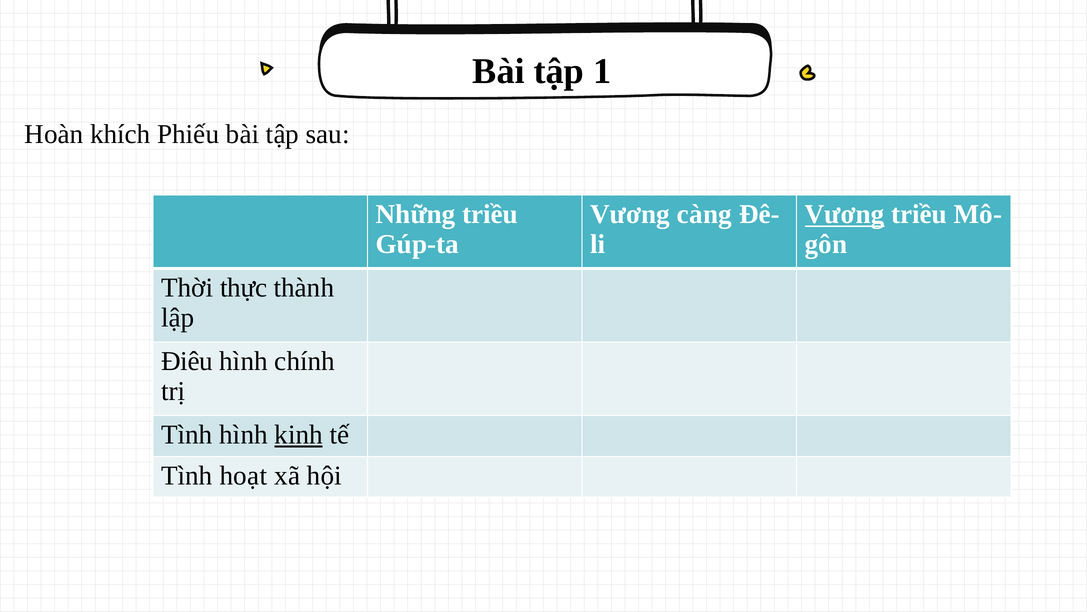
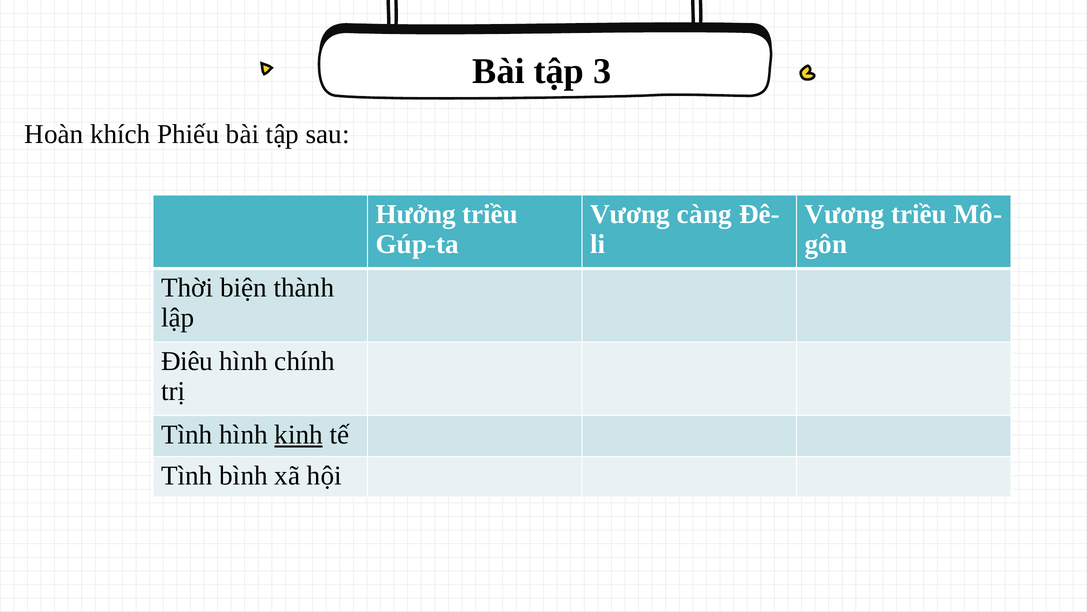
1: 1 -> 3
Những: Những -> Hưởng
Vương at (845, 214) underline: present -> none
thực: thực -> biện
hoạt: hoạt -> bình
